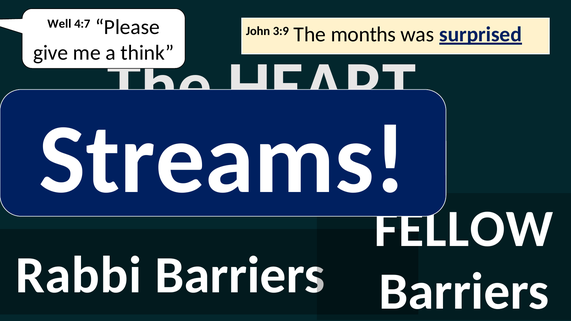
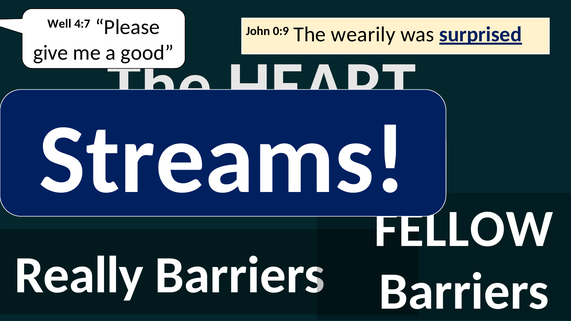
3:9: 3:9 -> 0:9
months: months -> wearily
think: think -> good
Rabbi: Rabbi -> Really
